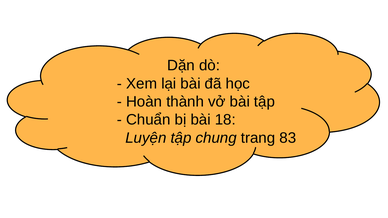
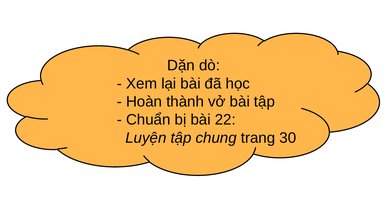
18: 18 -> 22
83: 83 -> 30
